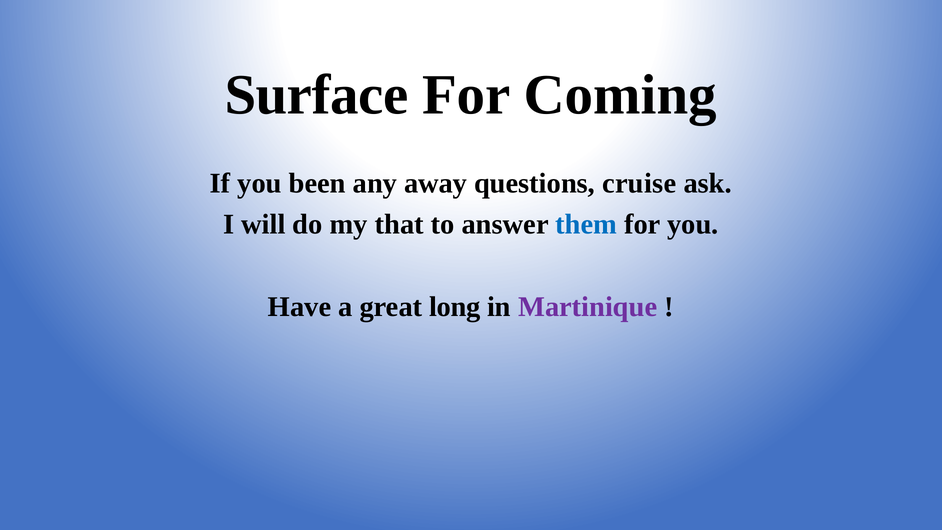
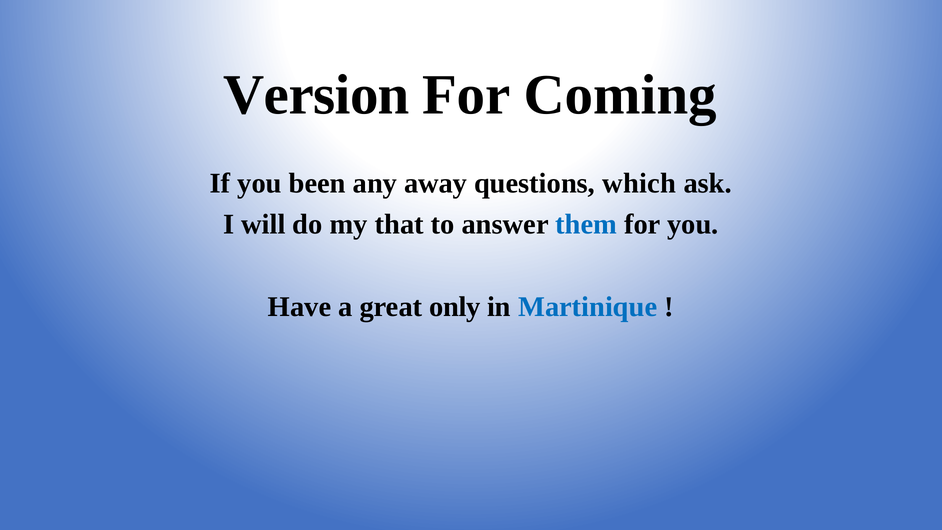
Surface: Surface -> Version
cruise: cruise -> which
long: long -> only
Martinique colour: purple -> blue
